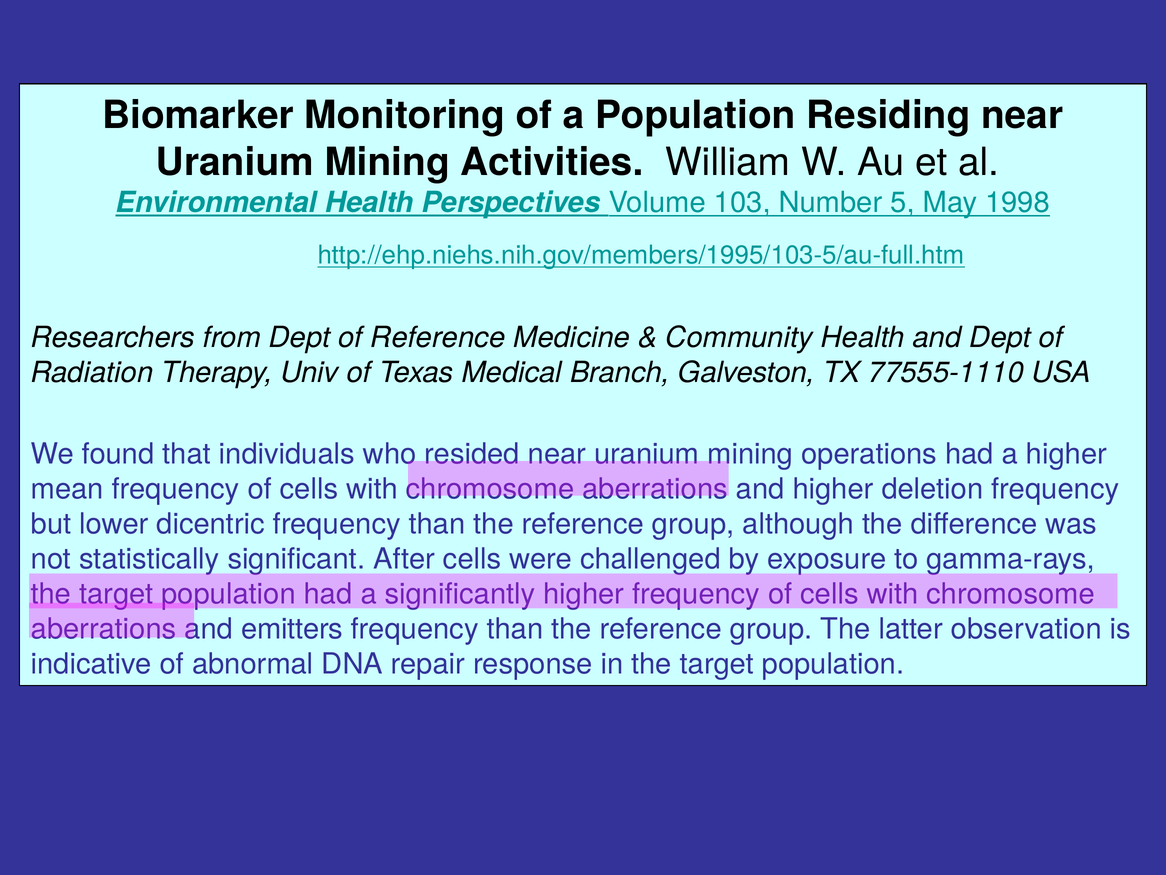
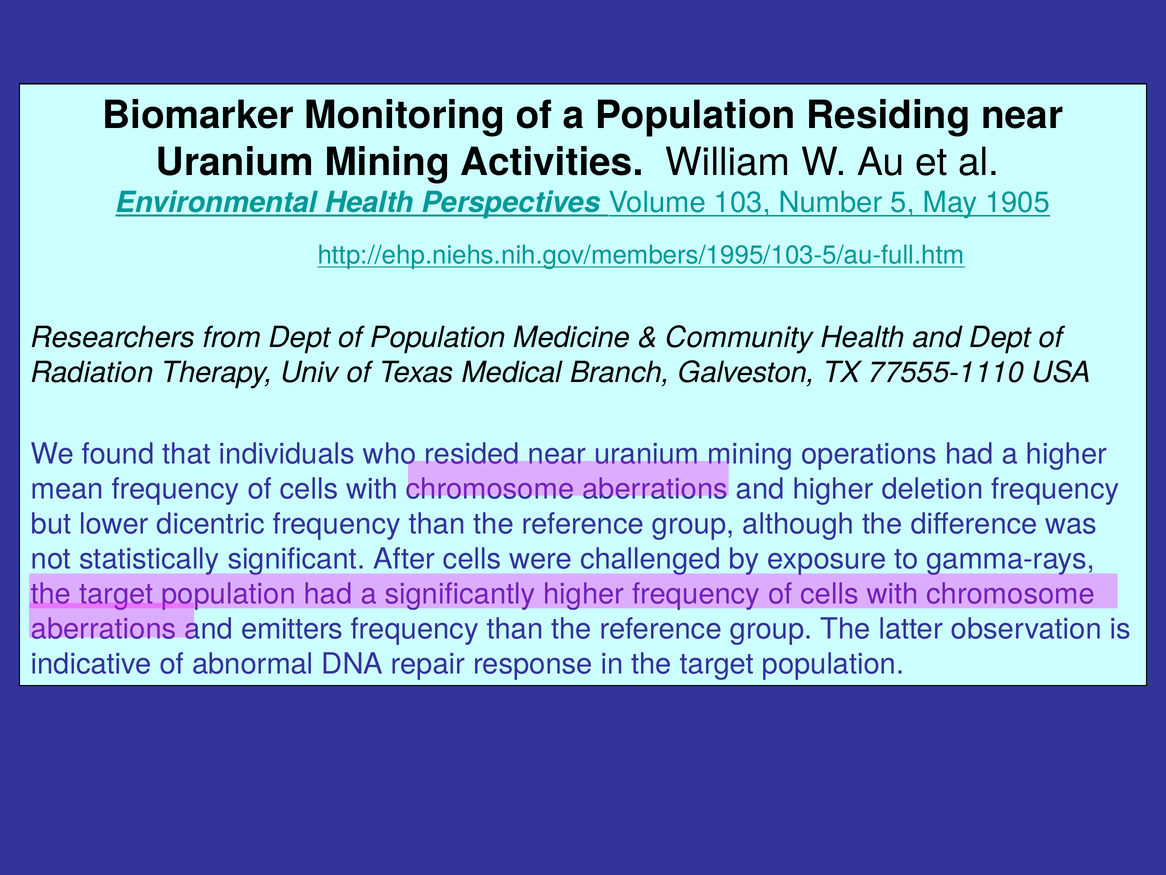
1998: 1998 -> 1905
of Reference: Reference -> Population
